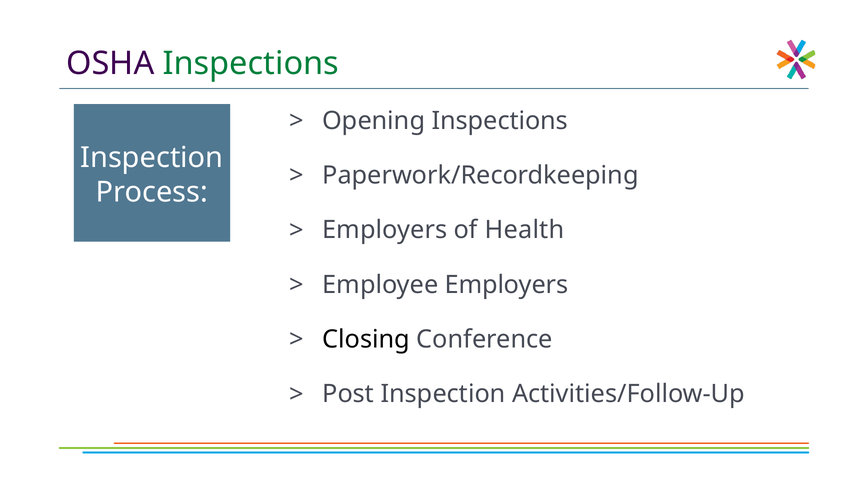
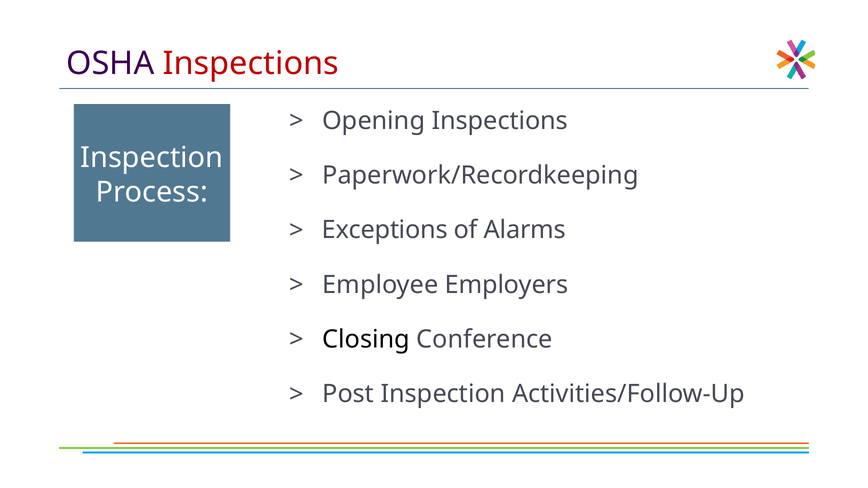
Inspections at (251, 63) colour: green -> red
Employers at (385, 230): Employers -> Exceptions
Health: Health -> Alarms
